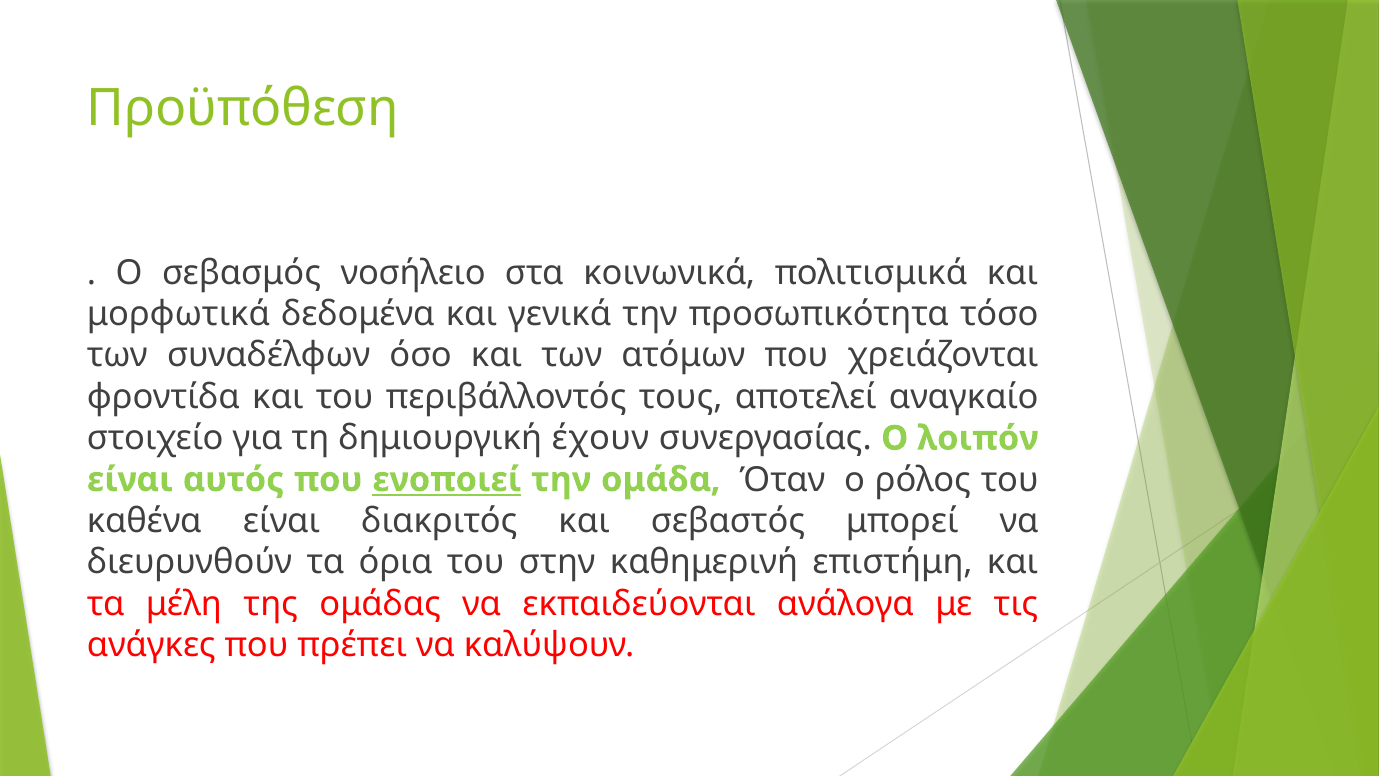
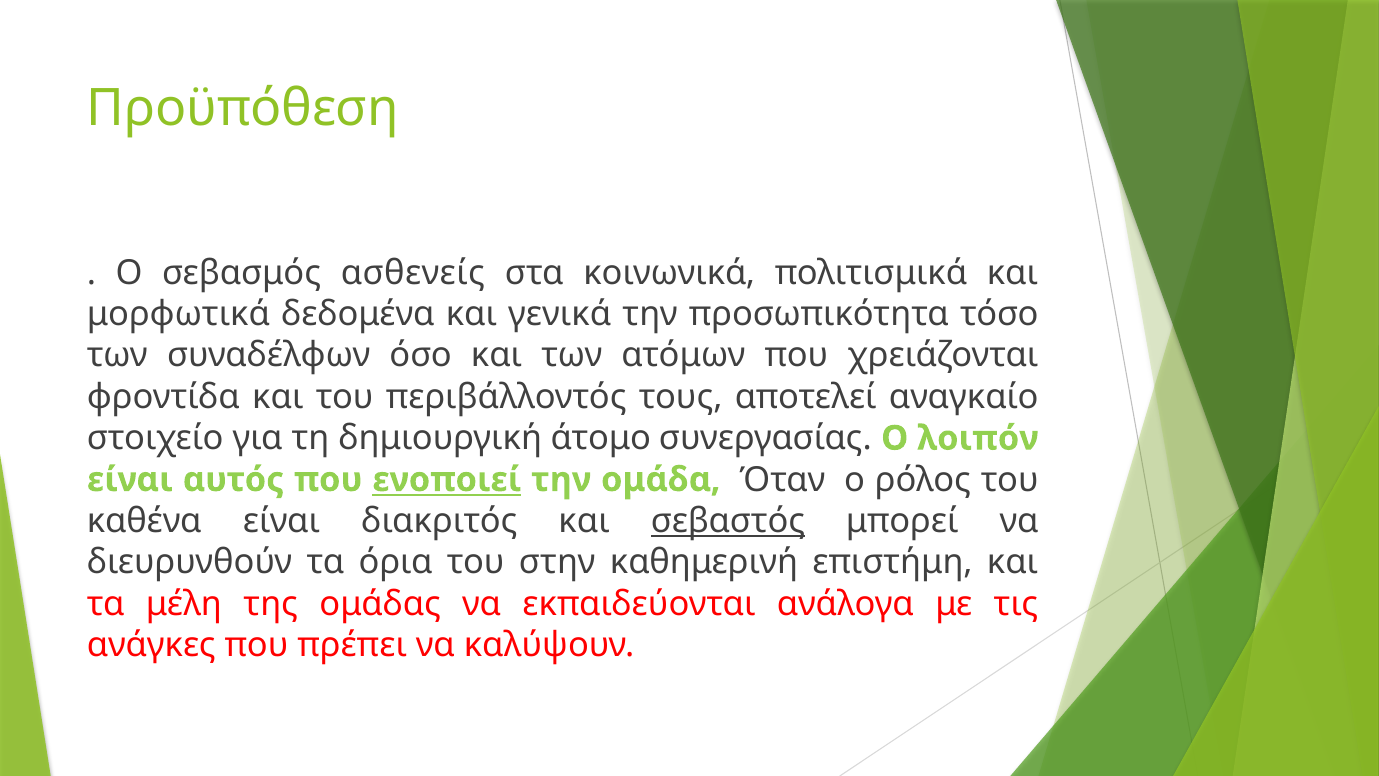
νοσήλειο: νοσήλειο -> ασθενείς
έχουν: έχουν -> άτομο
σεβαστός underline: none -> present
